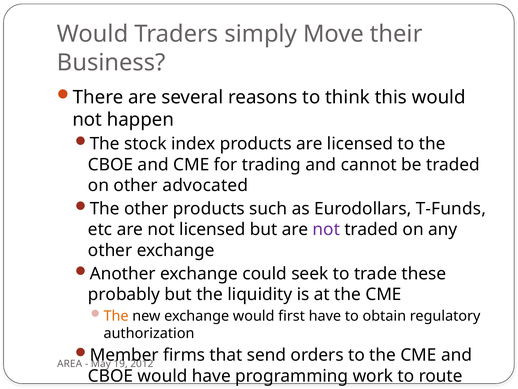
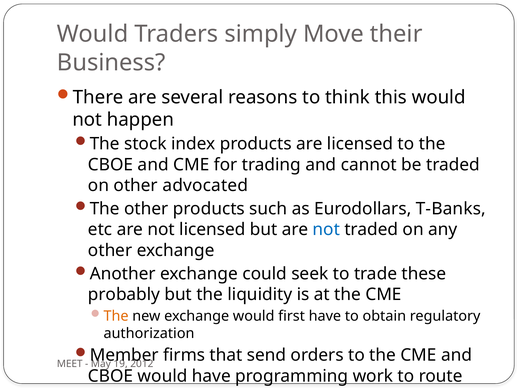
T-Funds: T-Funds -> T-Banks
not at (326, 229) colour: purple -> blue
AREA: AREA -> MEET
